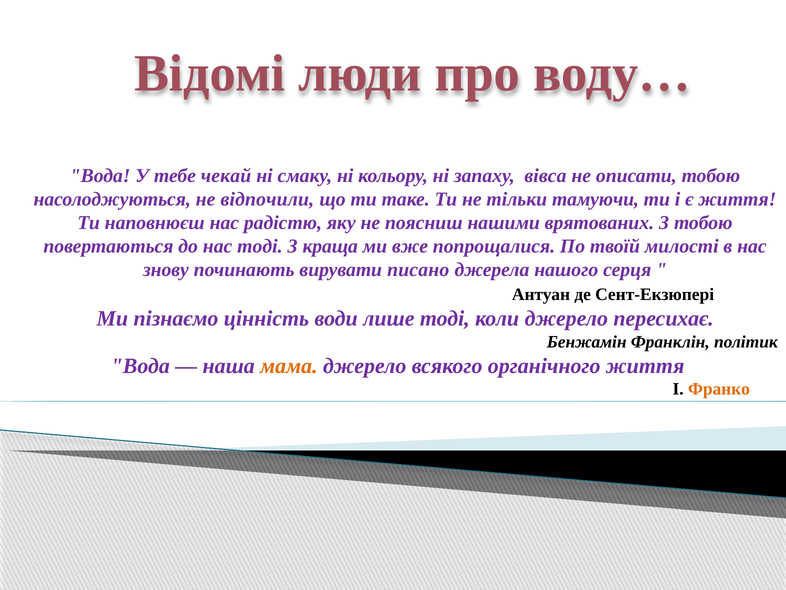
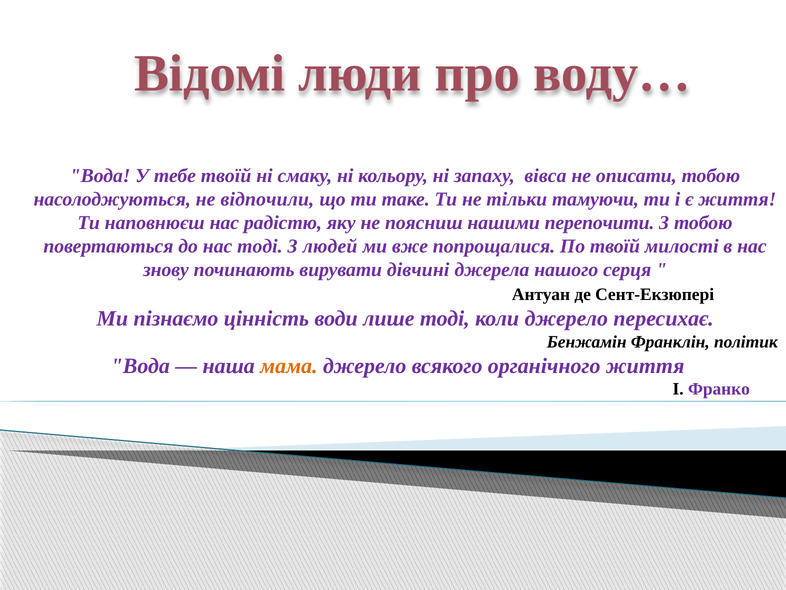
тебе чекай: чекай -> твоїй
врятованих: врятованих -> перепочити
краща: краща -> людей
писано: писано -> дівчині
Франко colour: orange -> purple
